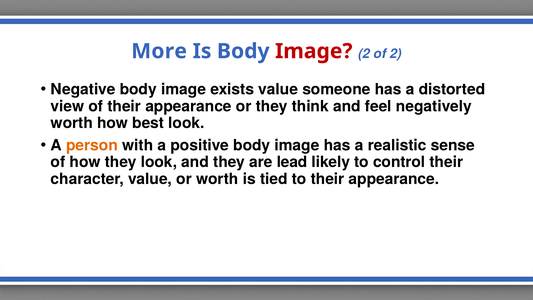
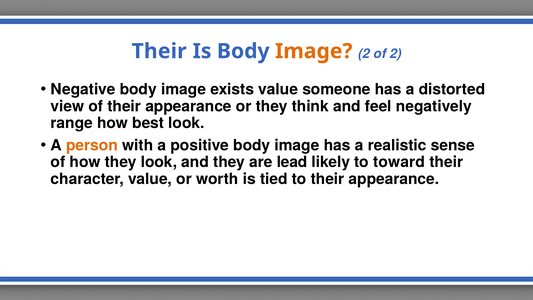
More at (159, 51): More -> Their
Image at (314, 51) colour: red -> orange
worth at (72, 123): worth -> range
control: control -> toward
